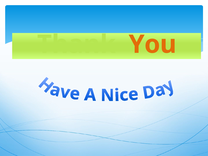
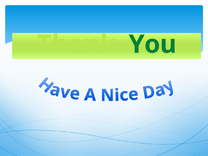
You colour: orange -> green
